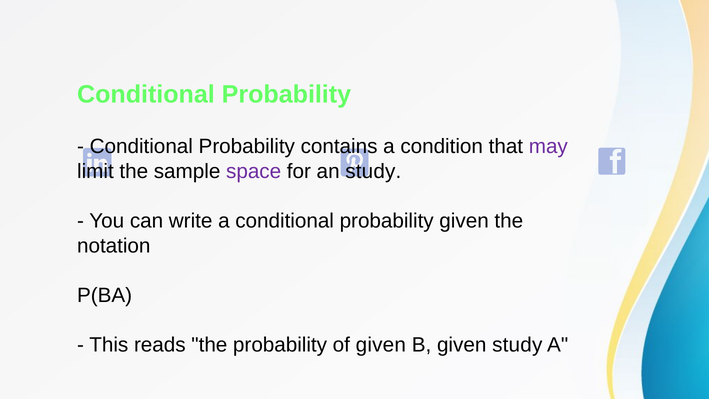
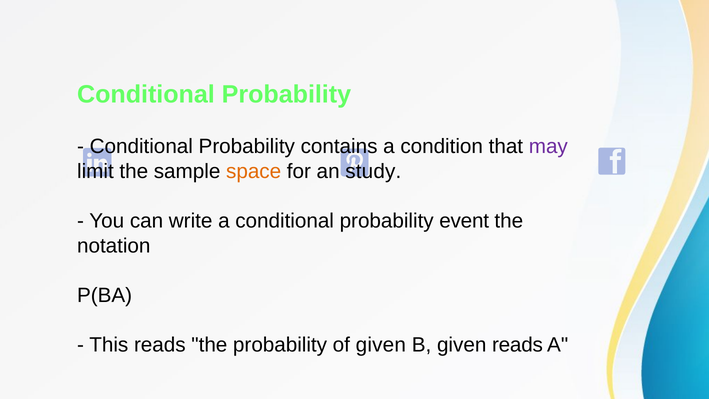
space colour: purple -> orange
probability given: given -> event
given study: study -> reads
